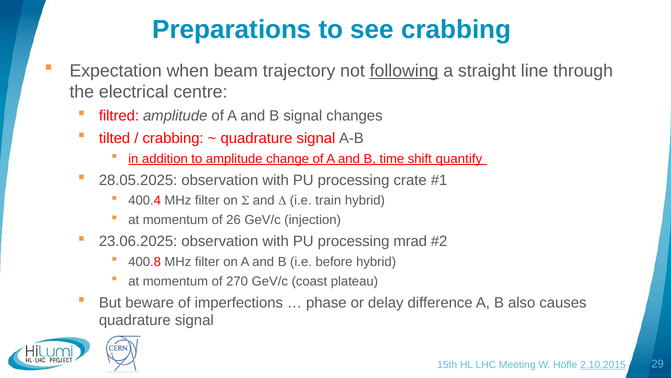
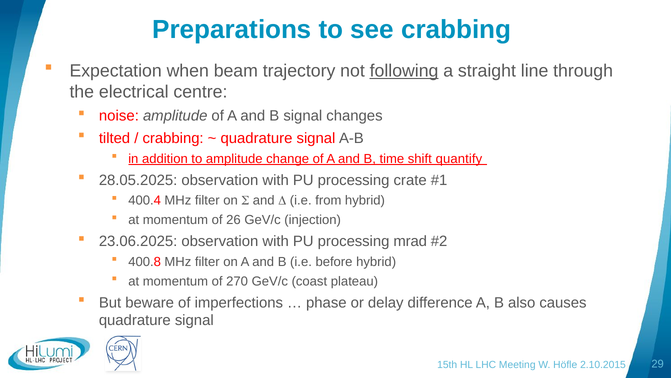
filtred: filtred -> noise
train: train -> from
2.10.2015 underline: present -> none
